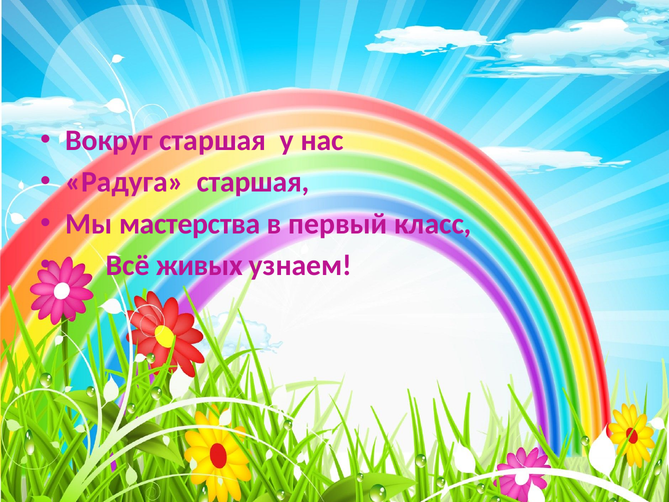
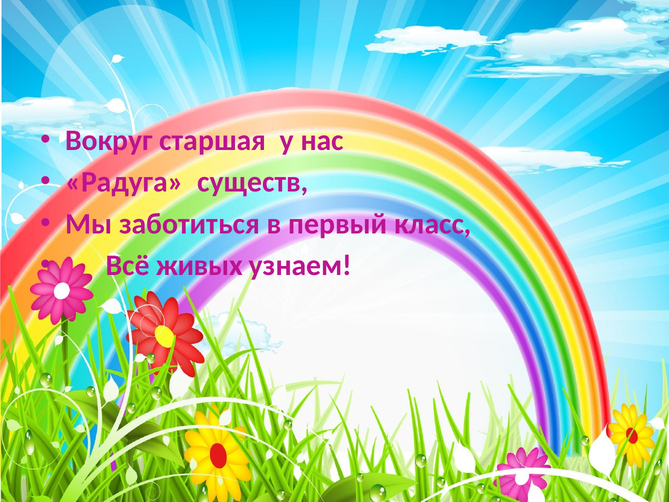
Радуга старшая: старшая -> существ
мастерства: мастерства -> заботиться
